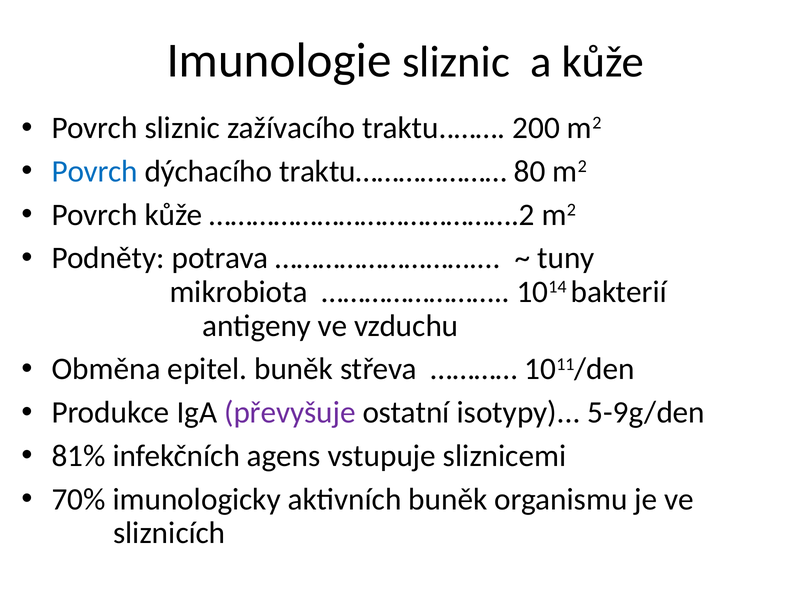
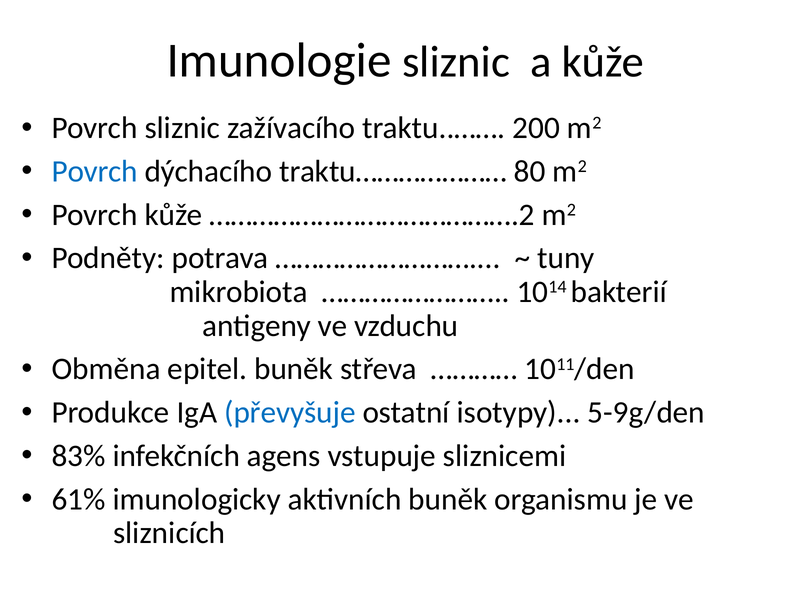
převyšuje colour: purple -> blue
81%: 81% -> 83%
70%: 70% -> 61%
